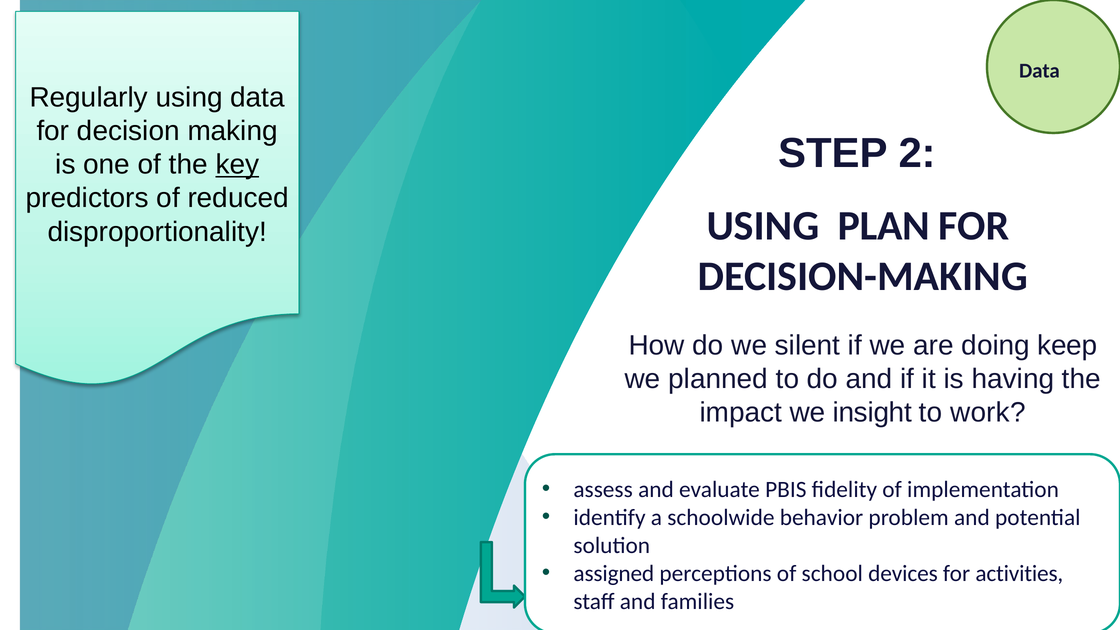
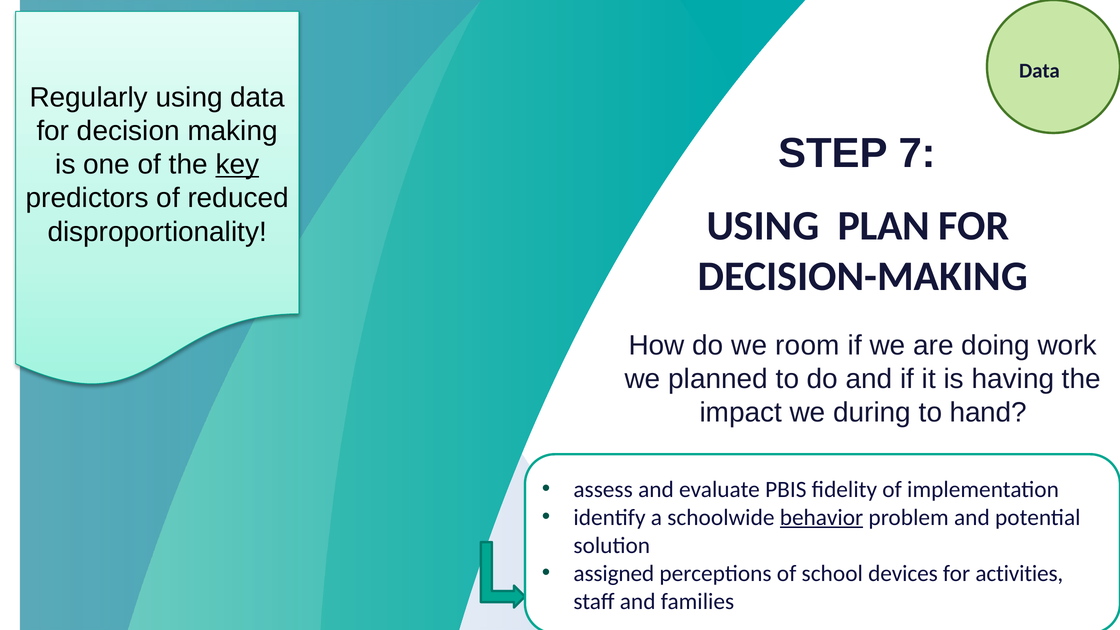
2: 2 -> 7
silent: silent -> room
keep: keep -> work
insight: insight -> during
work: work -> hand
behavior underline: none -> present
